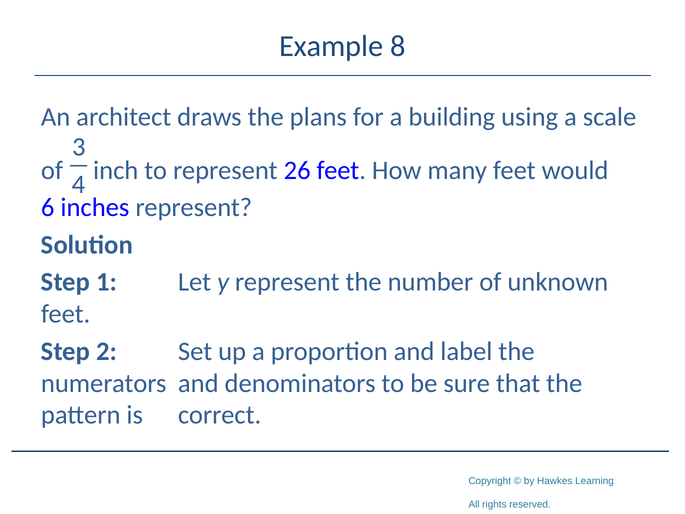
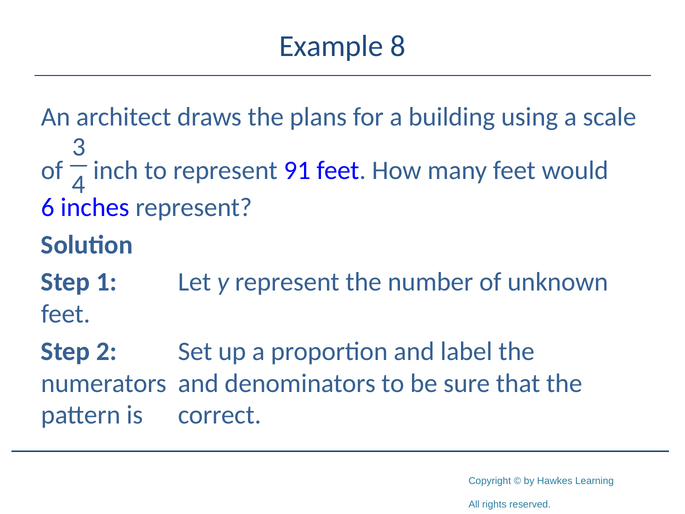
26: 26 -> 91
